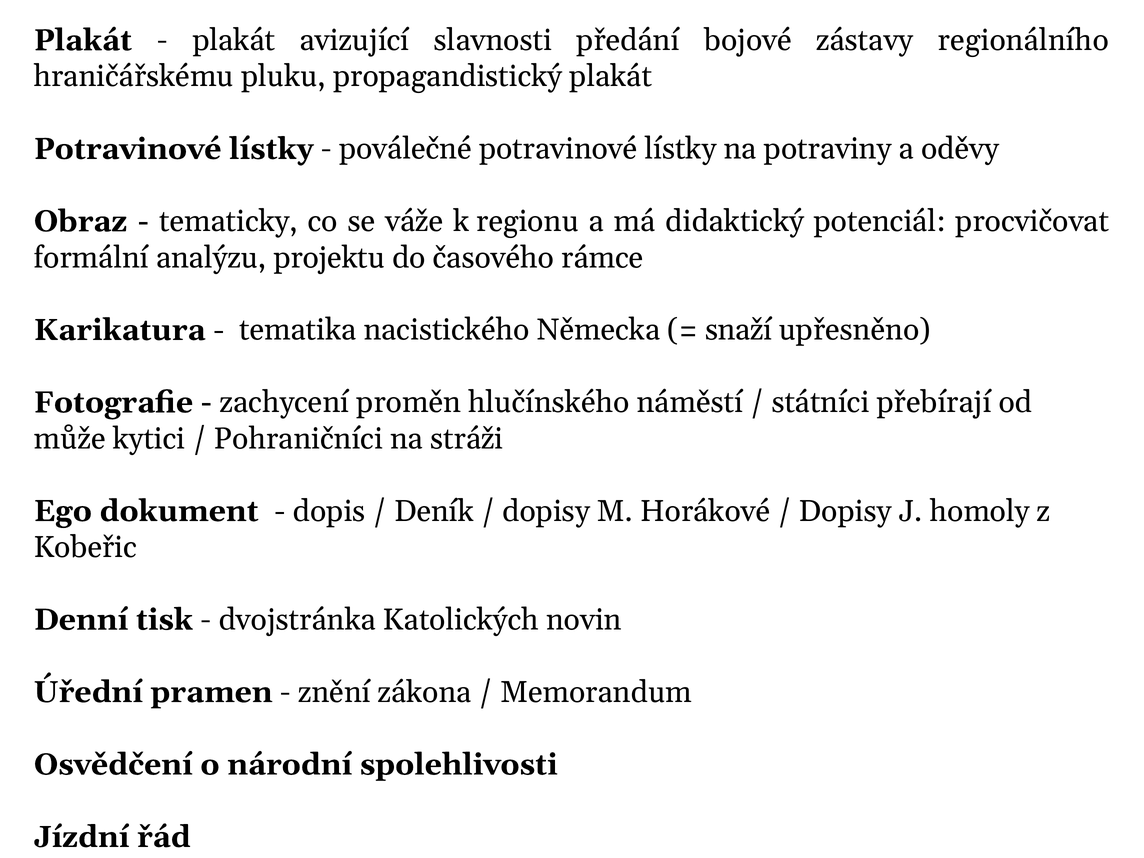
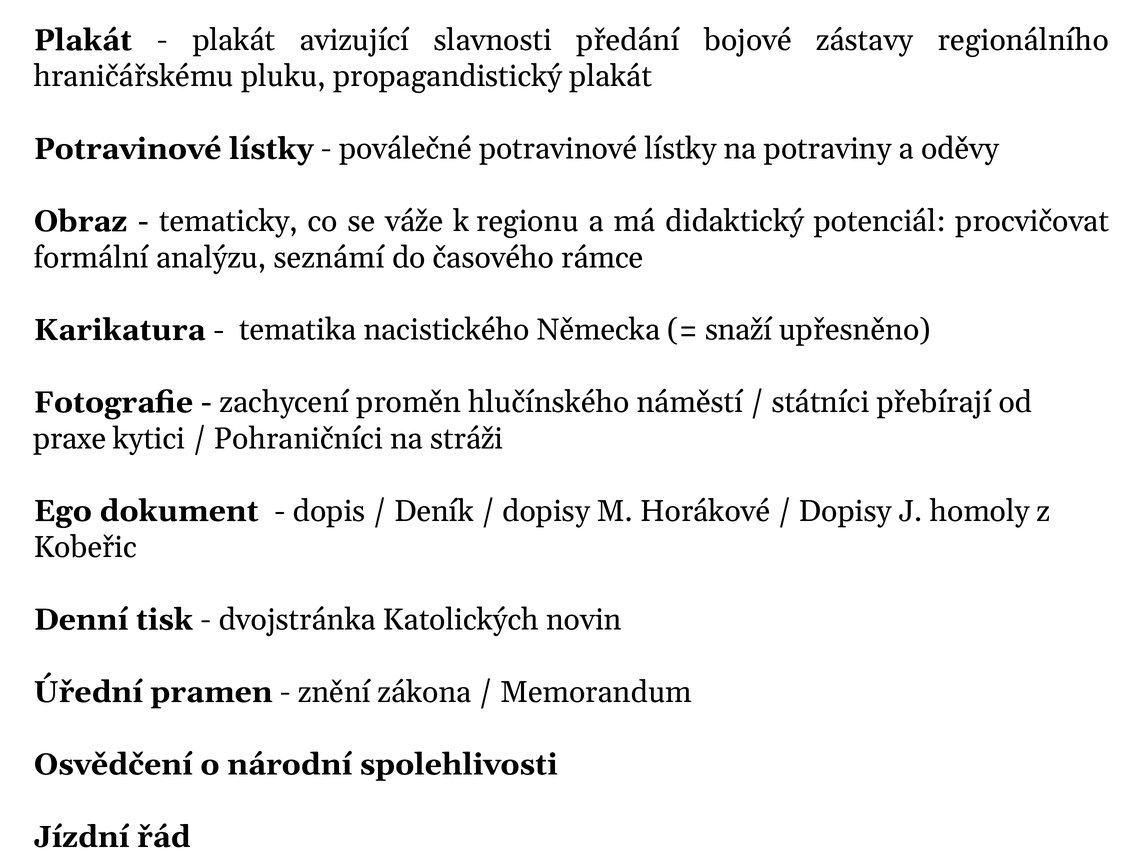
projektu: projektu -> seznámí
může: může -> praxe
